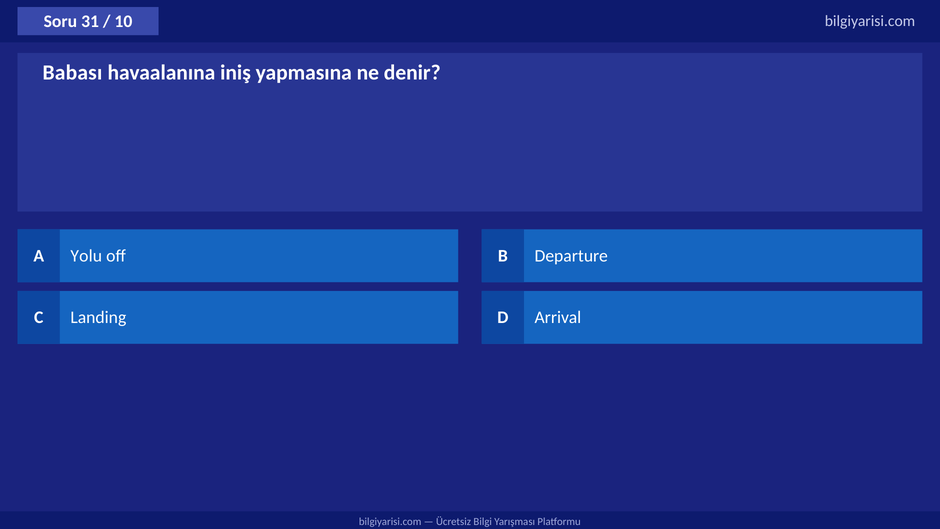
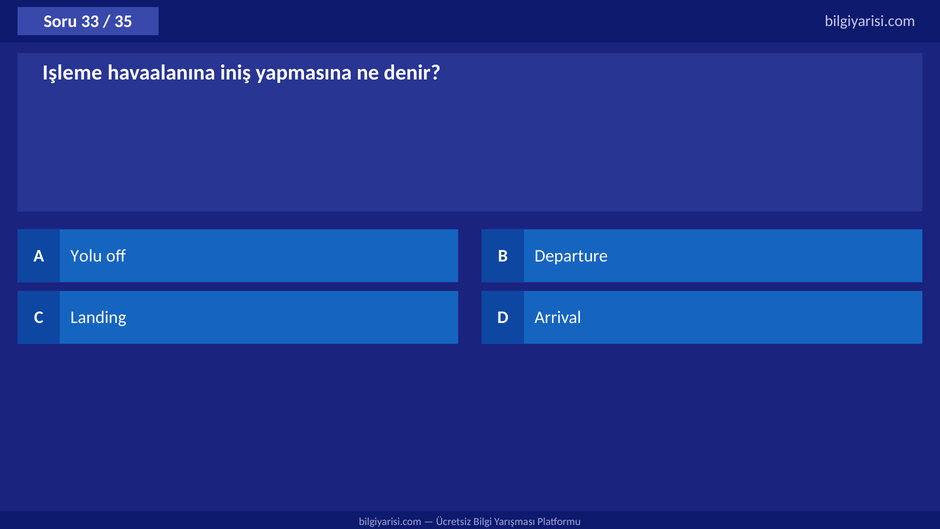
31: 31 -> 33
10: 10 -> 35
Babası: Babası -> Işleme
